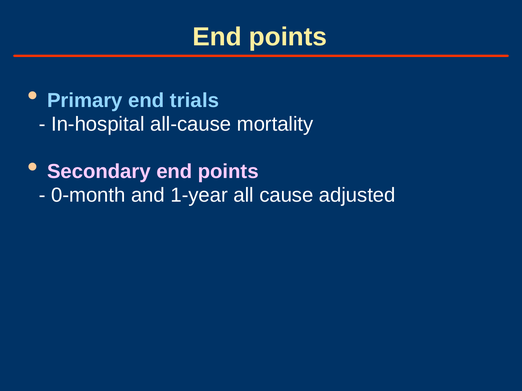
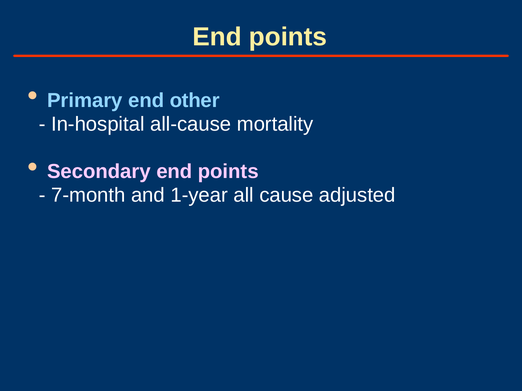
trials: trials -> other
0-month: 0-month -> 7-month
